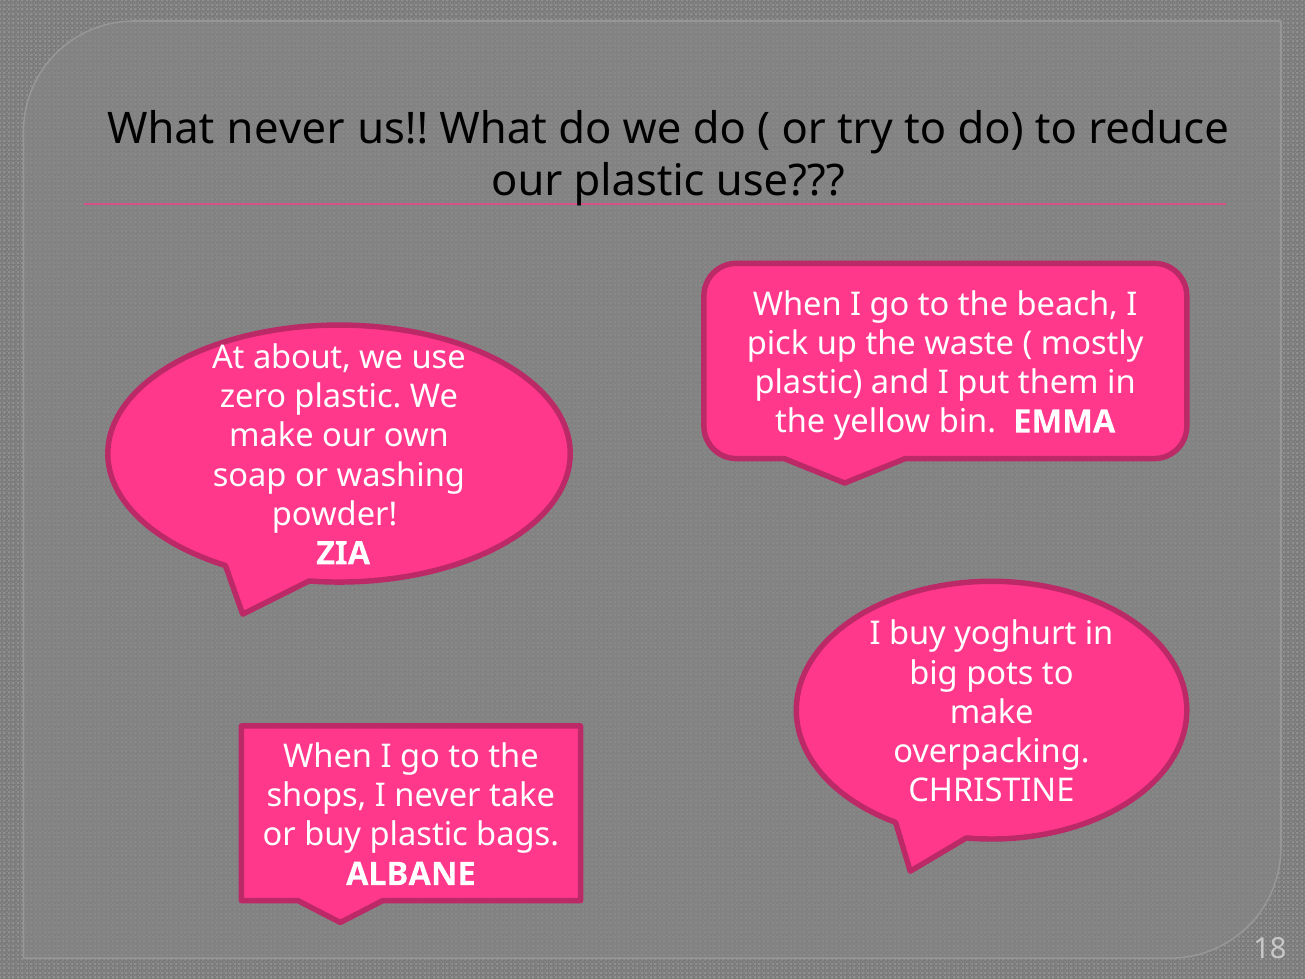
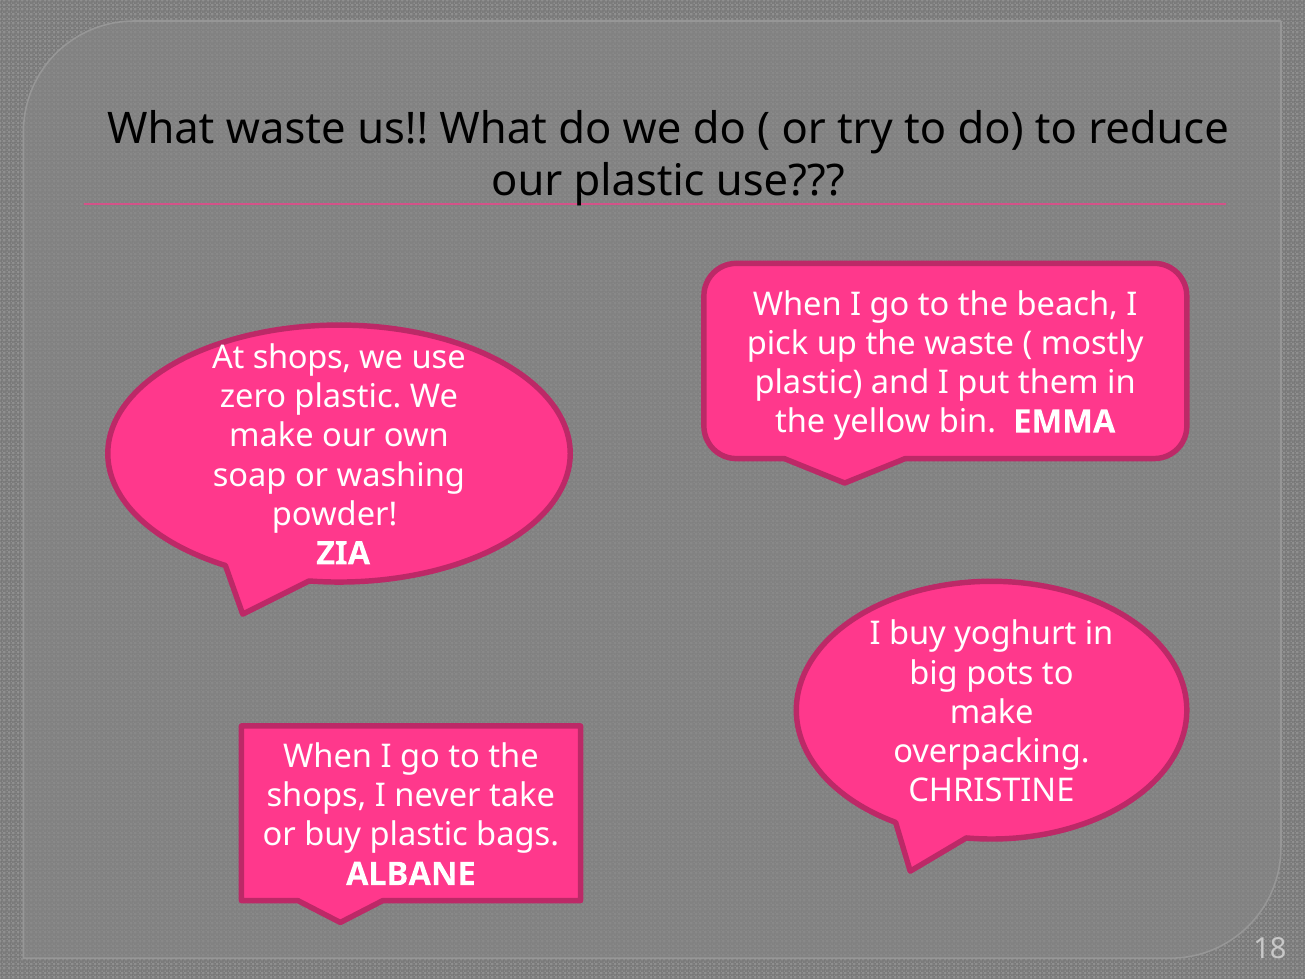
What never: never -> waste
At about: about -> shops
